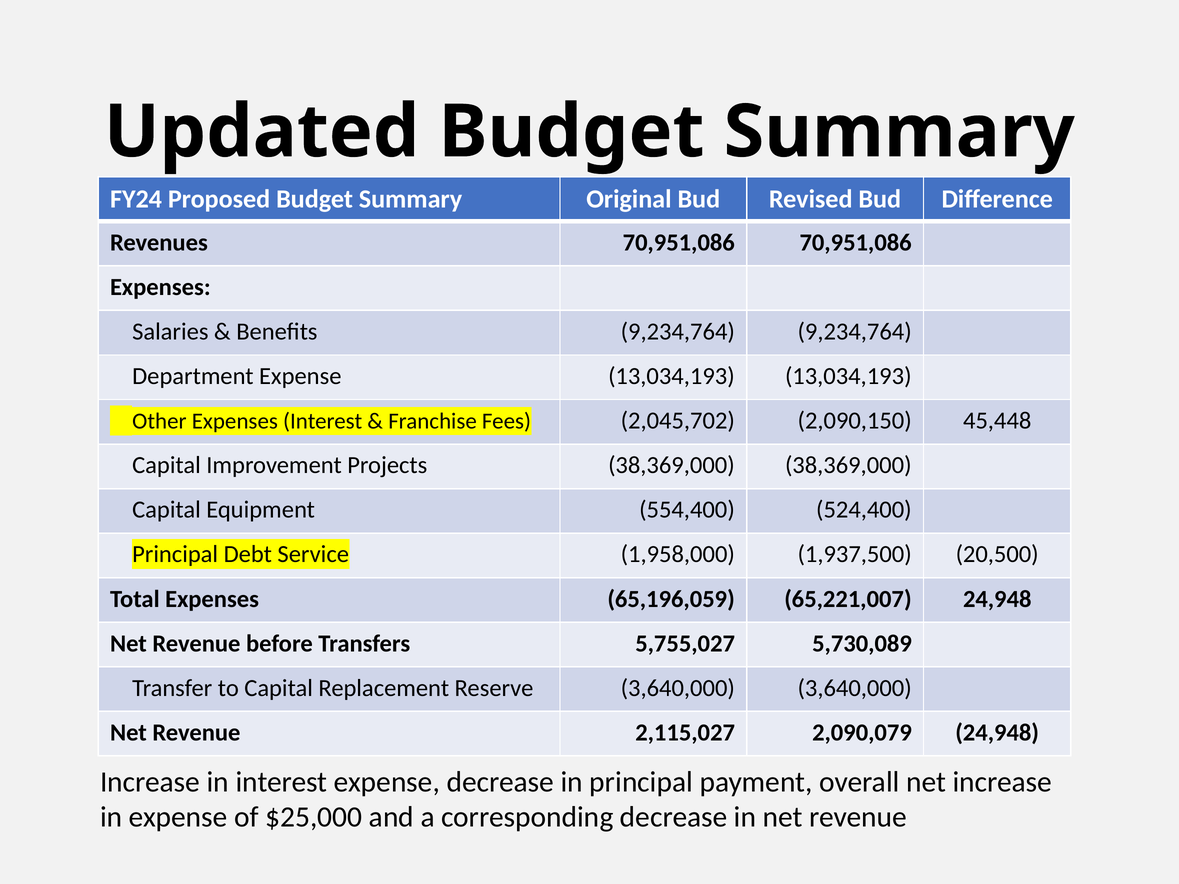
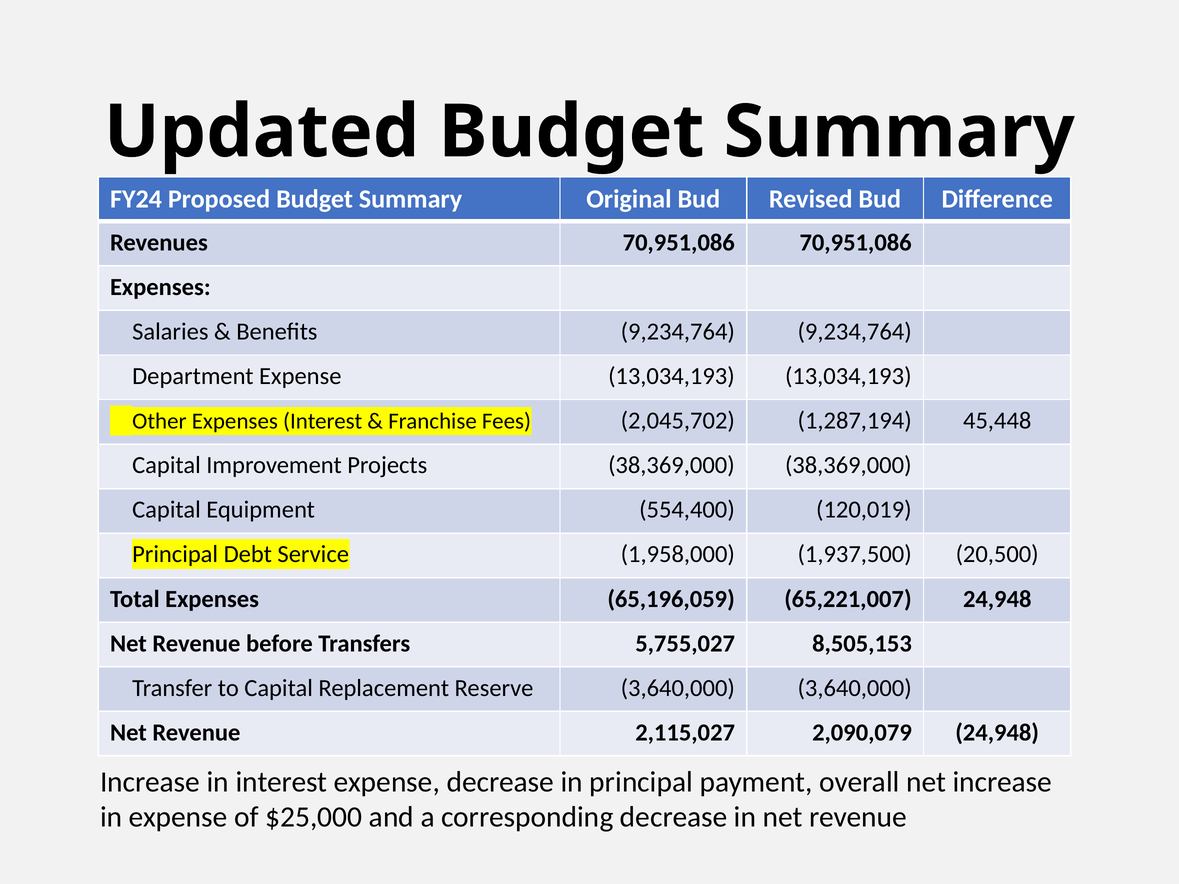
2,090,150: 2,090,150 -> 1,287,194
524,400: 524,400 -> 120,019
5,730,089: 5,730,089 -> 8,505,153
